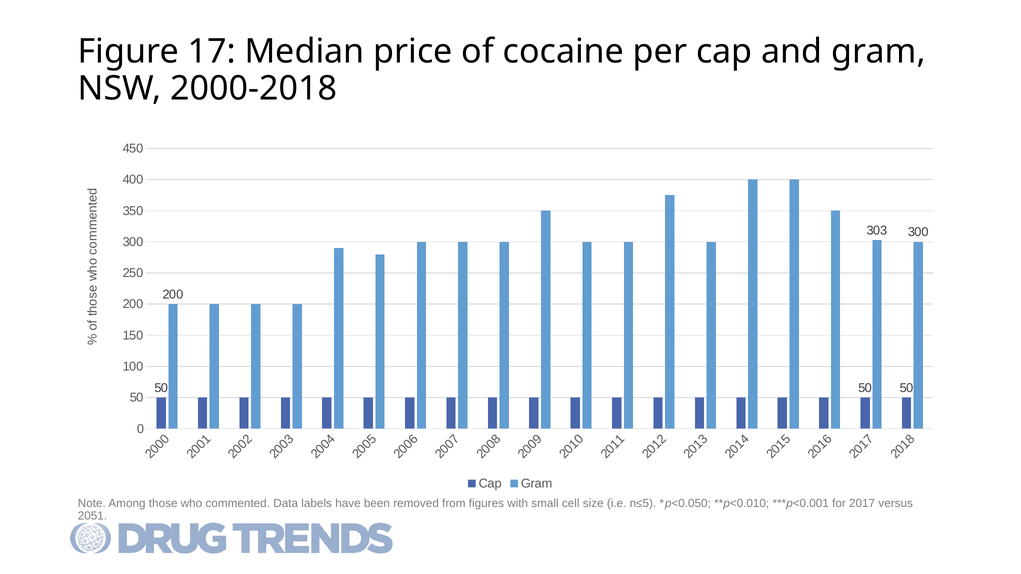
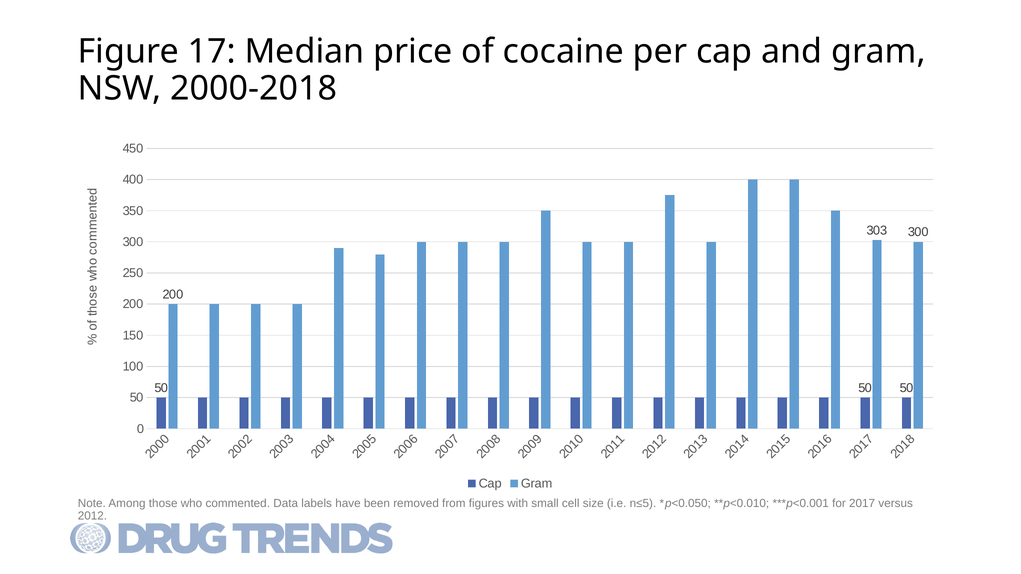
2051: 2051 -> 2012
